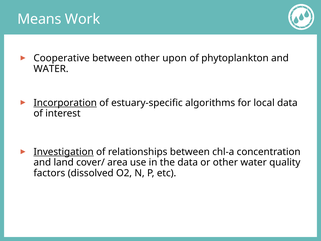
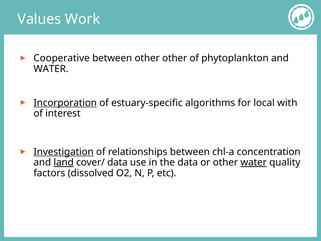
Means: Means -> Values
other upon: upon -> other
local data: data -> with
land underline: none -> present
cover/ area: area -> data
water at (254, 162) underline: none -> present
